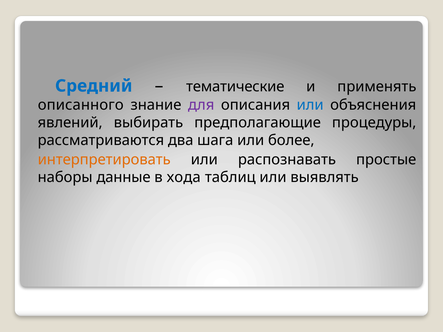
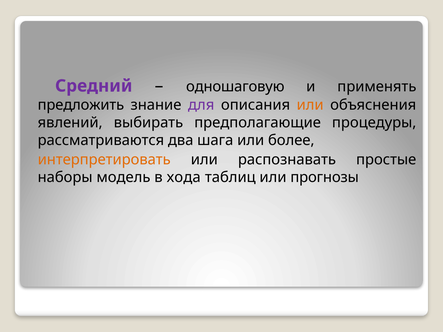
Средний colour: blue -> purple
тематические: тематические -> одношаговую
описанного: описанного -> предложить
или at (310, 105) colour: blue -> orange
данные: данные -> модель
выявлять: выявлять -> прогнозы
